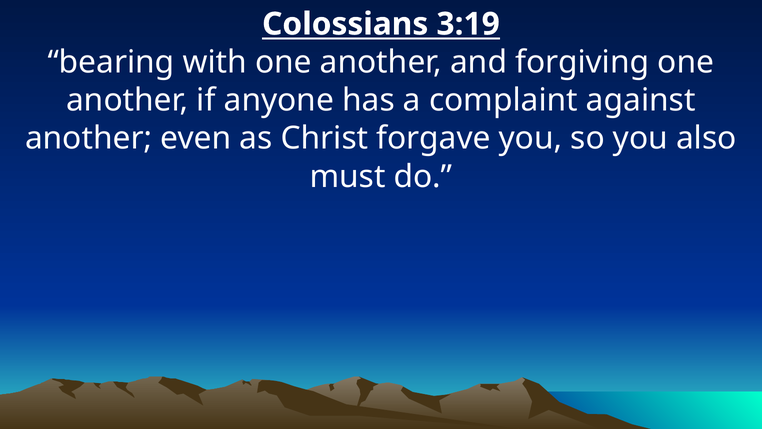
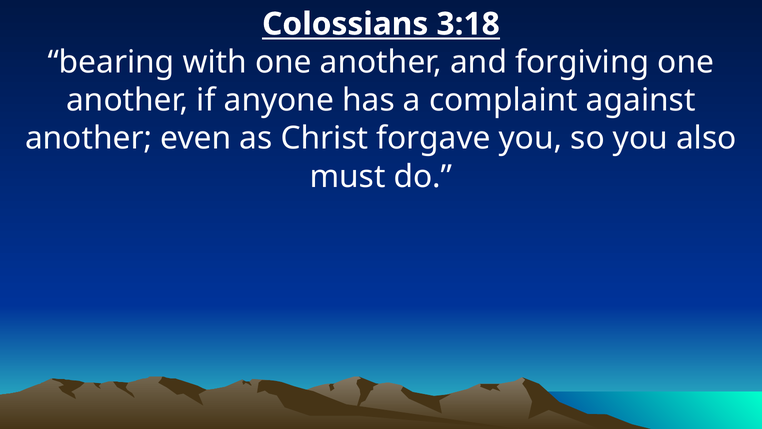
3:19: 3:19 -> 3:18
